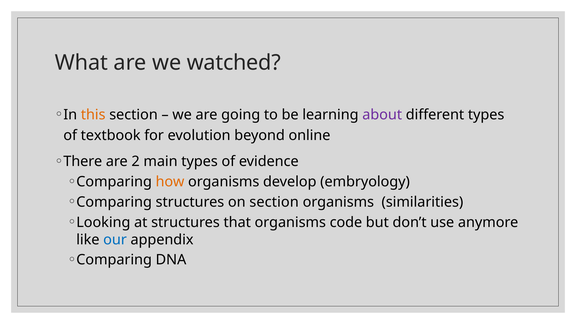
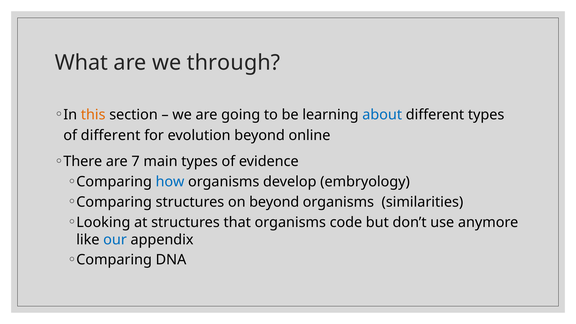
watched: watched -> through
about colour: purple -> blue
of textbook: textbook -> different
2: 2 -> 7
how colour: orange -> blue
on section: section -> beyond
